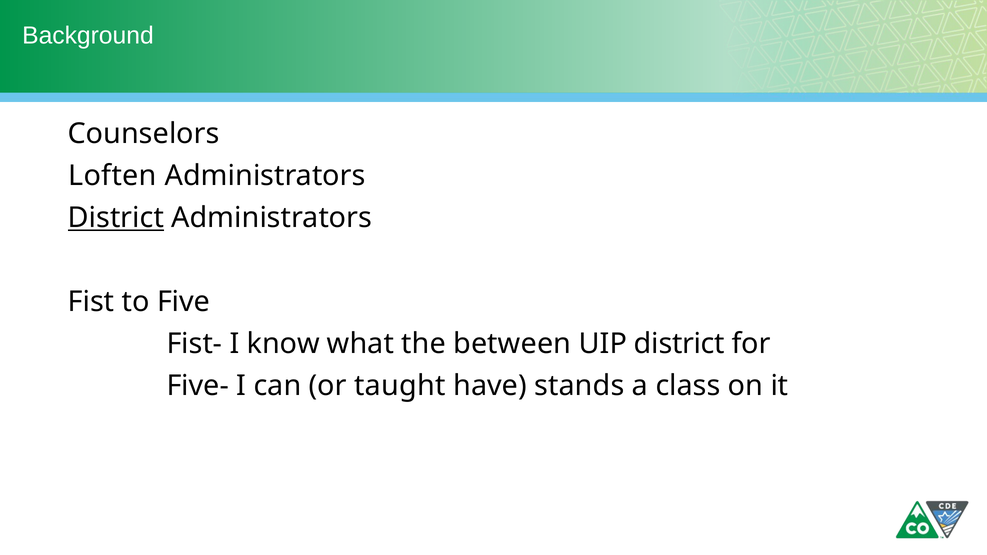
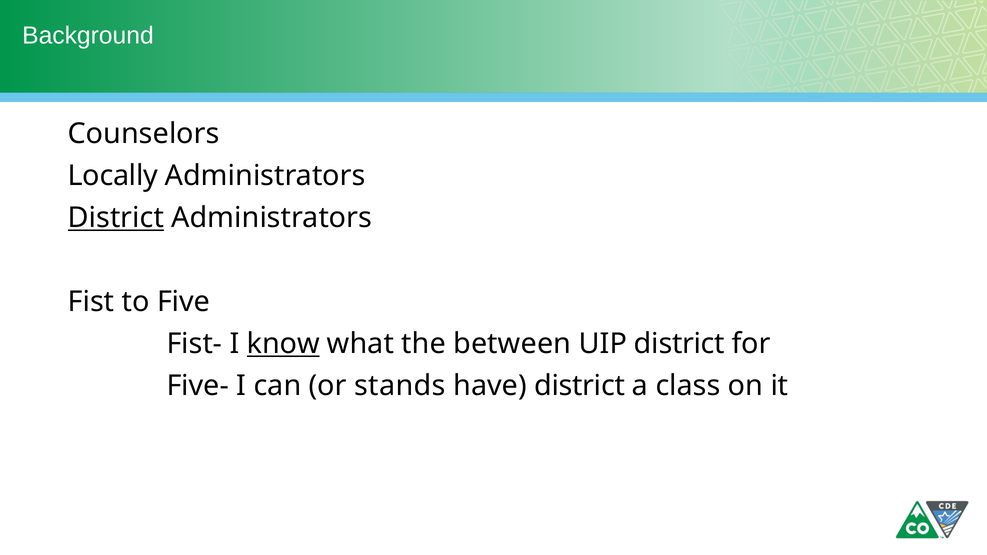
Loften: Loften -> Locally
know underline: none -> present
taught: taught -> stands
have stands: stands -> district
